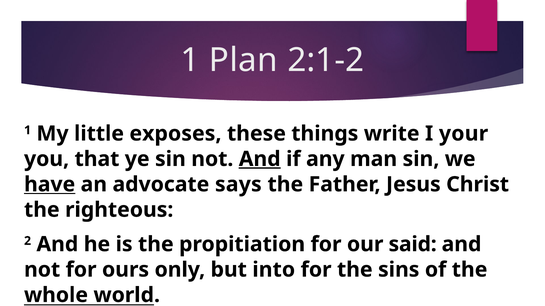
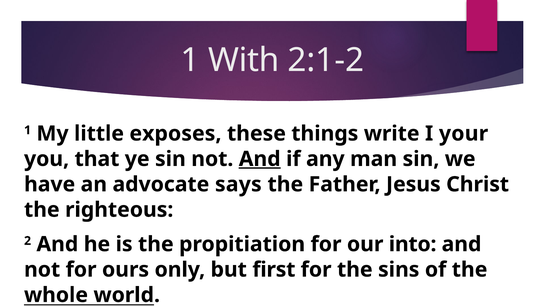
Plan: Plan -> With
have underline: present -> none
said: said -> into
into: into -> first
